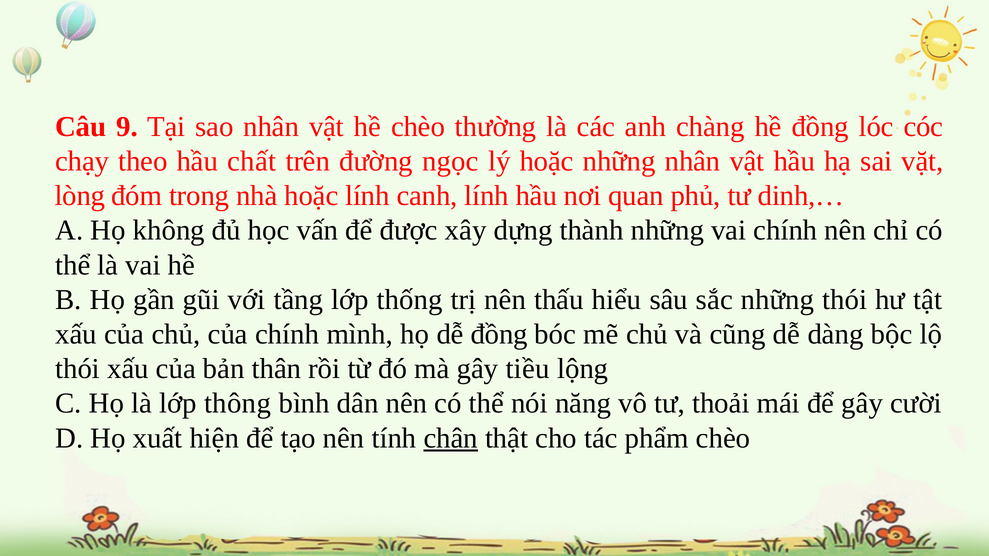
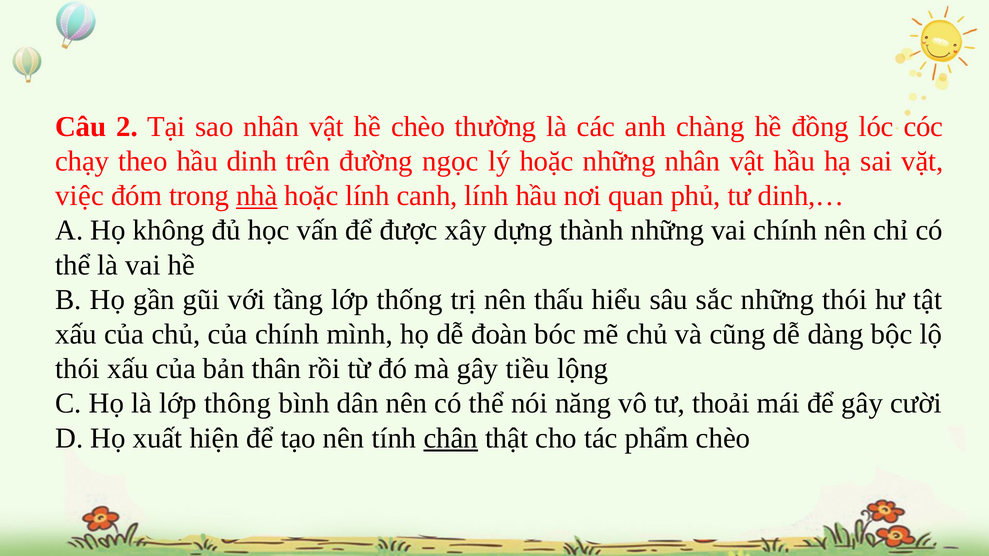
9: 9 -> 2
chất: chất -> dinh
lòng: lòng -> việc
nhà underline: none -> present
dễ đồng: đồng -> đoàn
